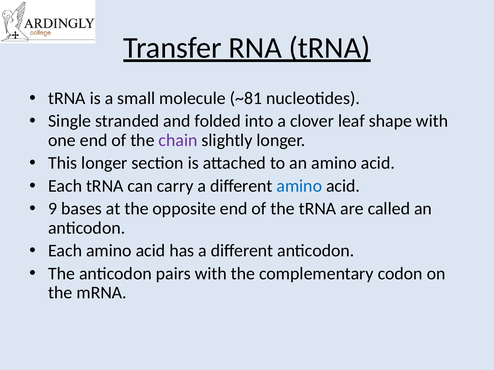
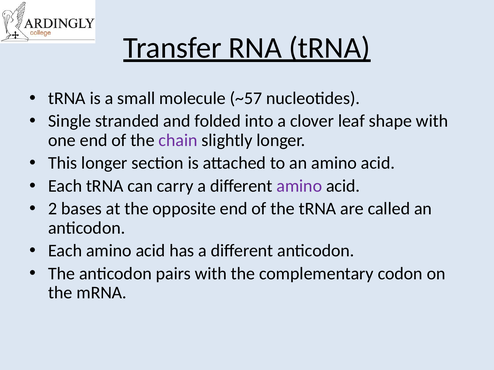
~81: ~81 -> ~57
amino at (299, 186) colour: blue -> purple
9: 9 -> 2
